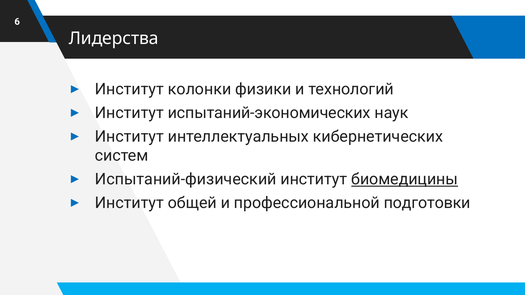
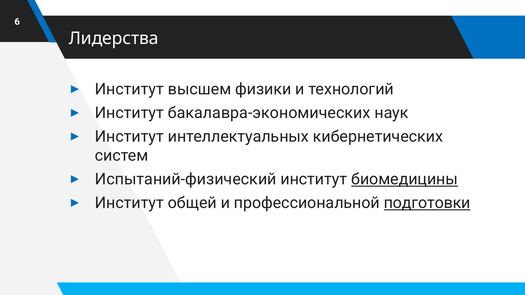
колонки: колонки -> высшем
испытаний-экономических: испытаний-экономических -> бакалавра-экономических
подготовки underline: none -> present
